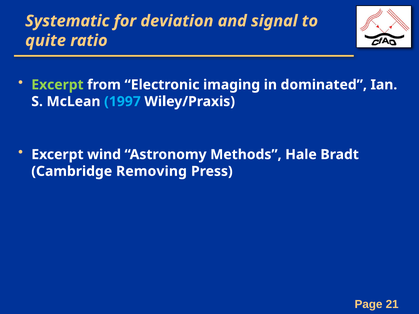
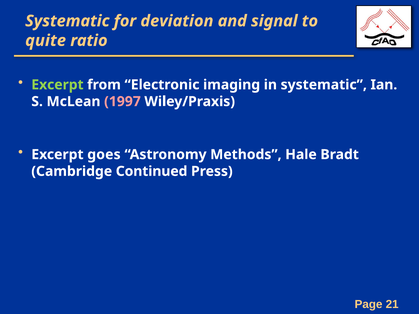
in dominated: dominated -> systematic
1997 colour: light blue -> pink
wind: wind -> goes
Removing: Removing -> Continued
